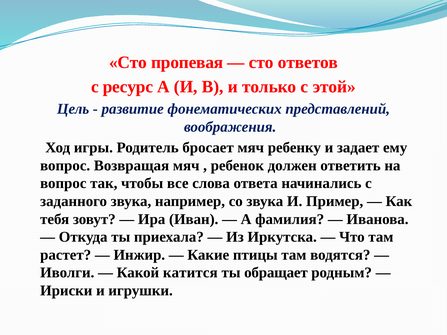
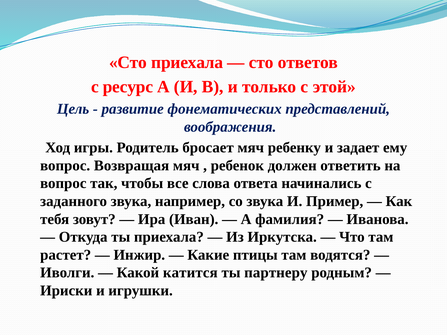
Сто пропевая: пропевая -> приехала
обращает: обращает -> партнеру
